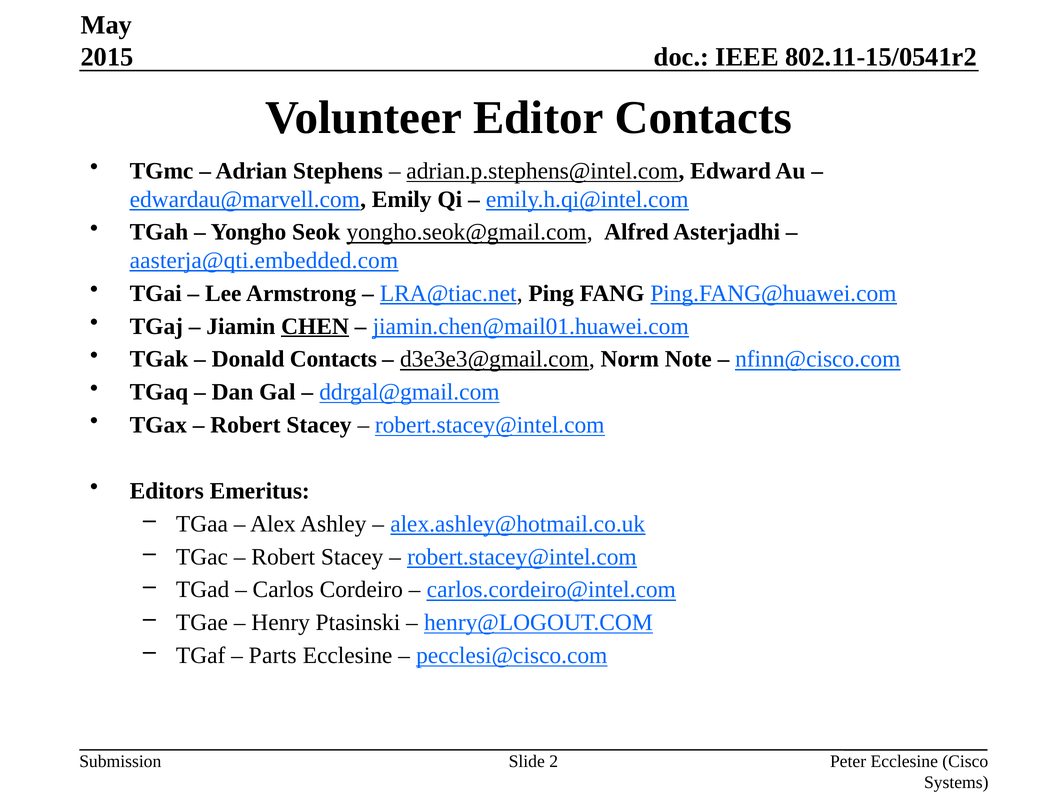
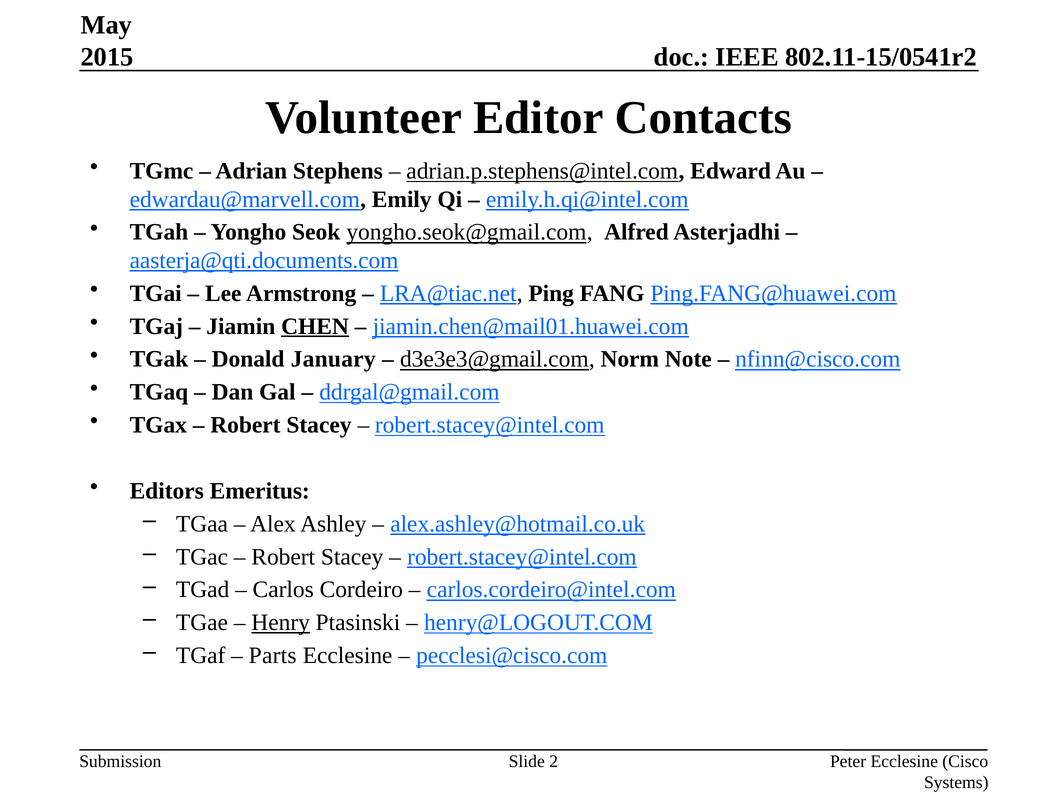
aasterja@qti.embedded.com: aasterja@qti.embedded.com -> aasterja@qti.documents.com
Donald Contacts: Contacts -> January
Henry underline: none -> present
